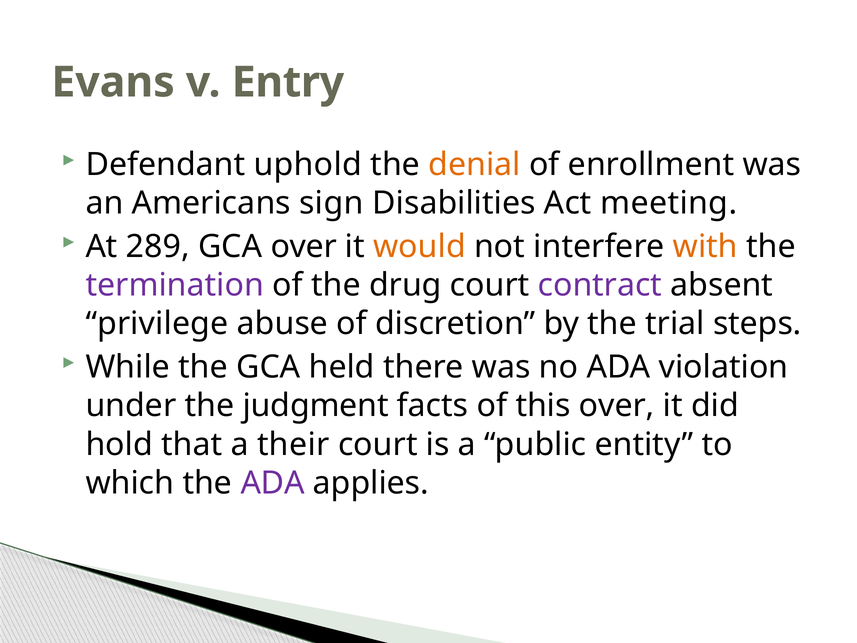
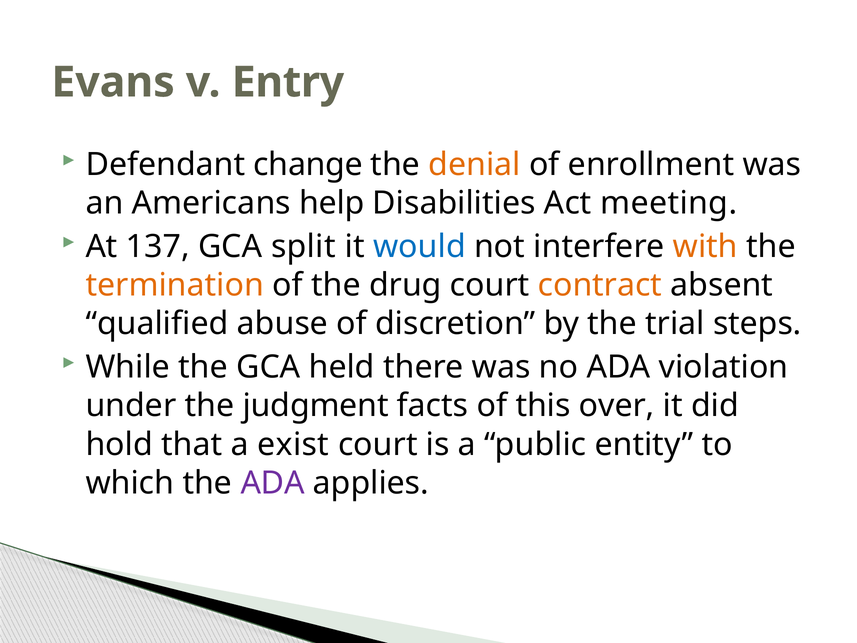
uphold: uphold -> change
sign: sign -> help
289: 289 -> 137
GCA over: over -> split
would colour: orange -> blue
termination colour: purple -> orange
contract colour: purple -> orange
privilege: privilege -> qualified
their: their -> exist
